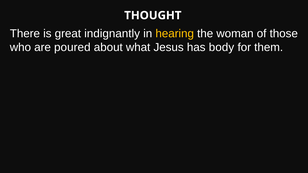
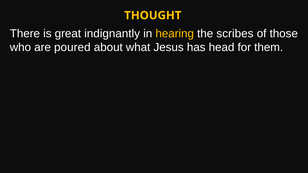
THOUGHT colour: white -> yellow
woman: woman -> scribes
body: body -> head
